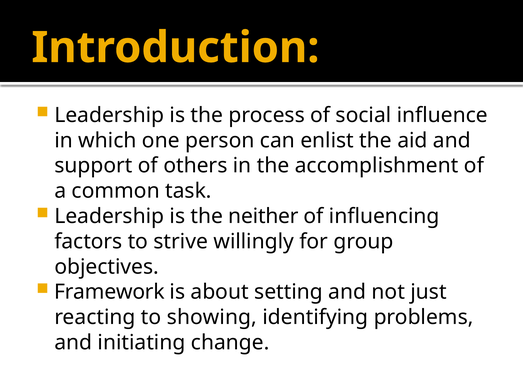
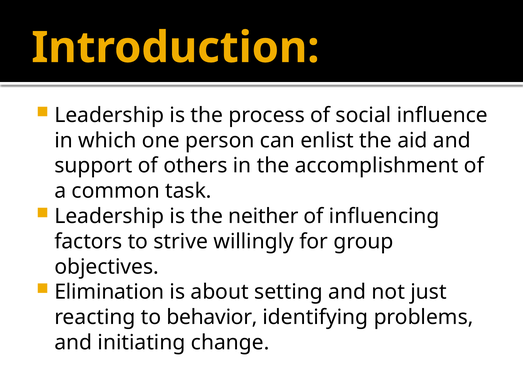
Framework: Framework -> Elimination
showing: showing -> behavior
